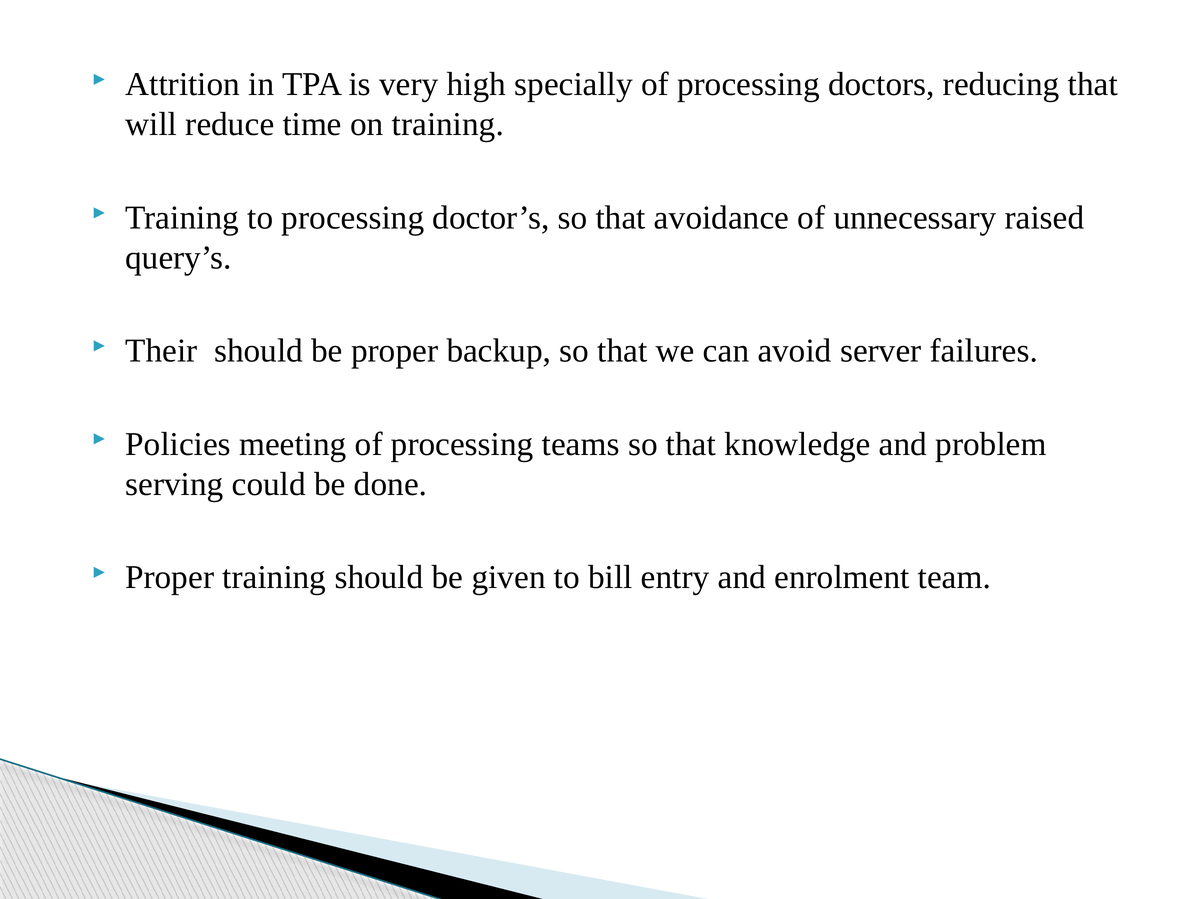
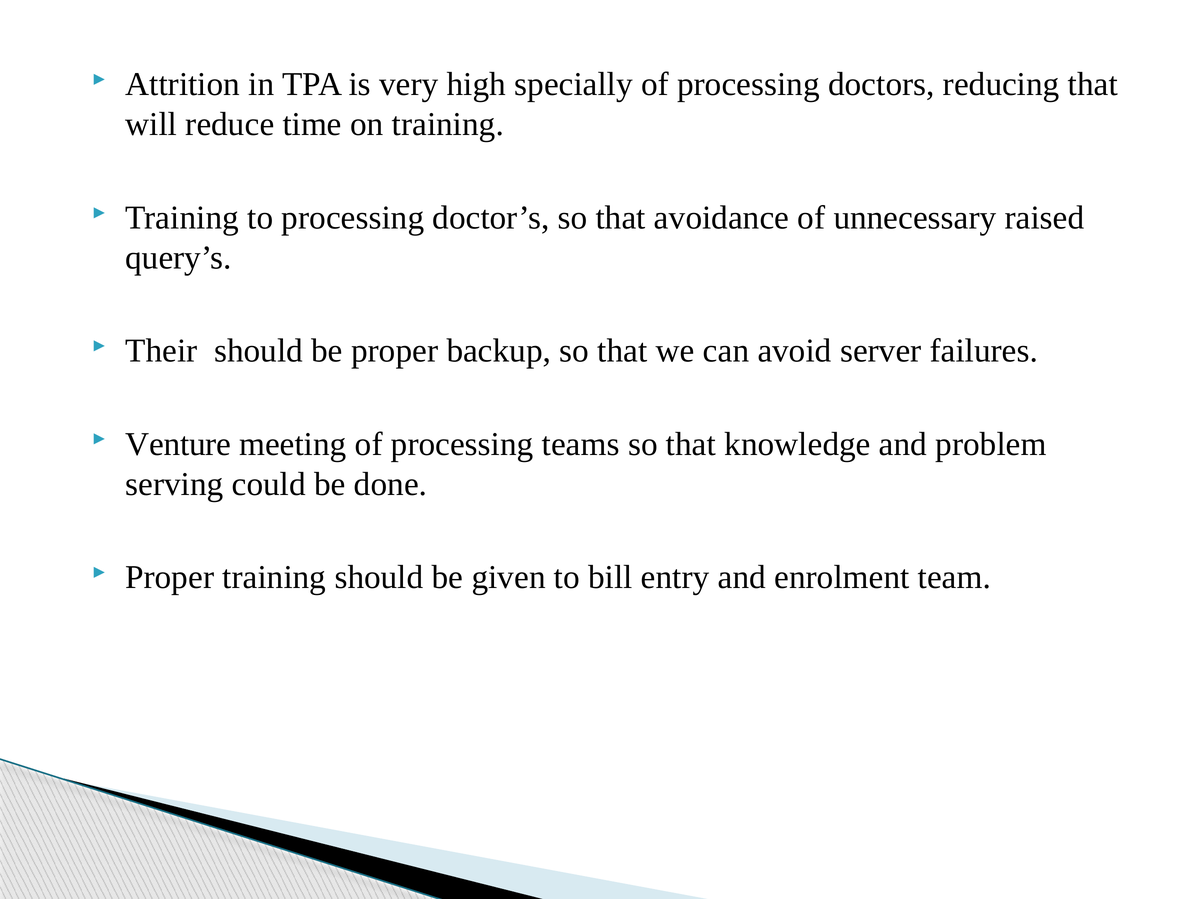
Policies: Policies -> Venture
